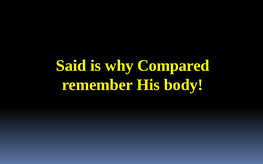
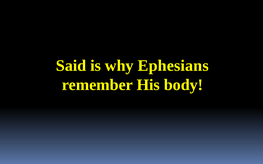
Compared: Compared -> Ephesians
